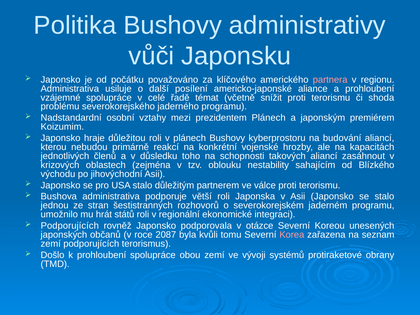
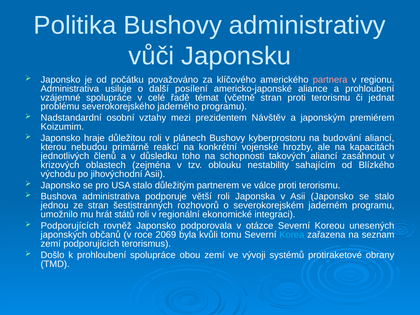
včetně snížit: snížit -> stran
shoda: shoda -> jednat
prezidentem Plánech: Plánech -> Návštěv
2087: 2087 -> 2069
Korea colour: pink -> light blue
